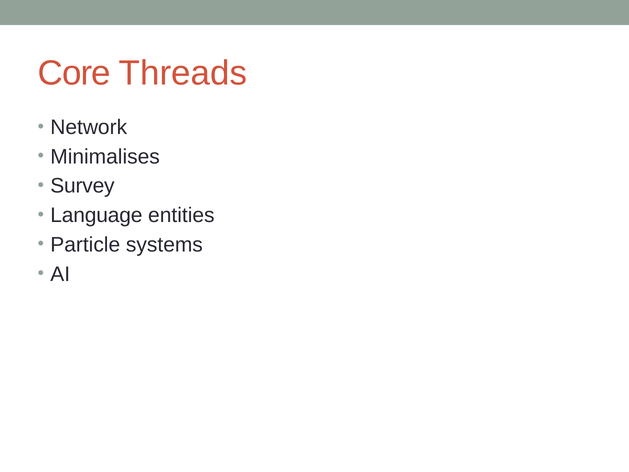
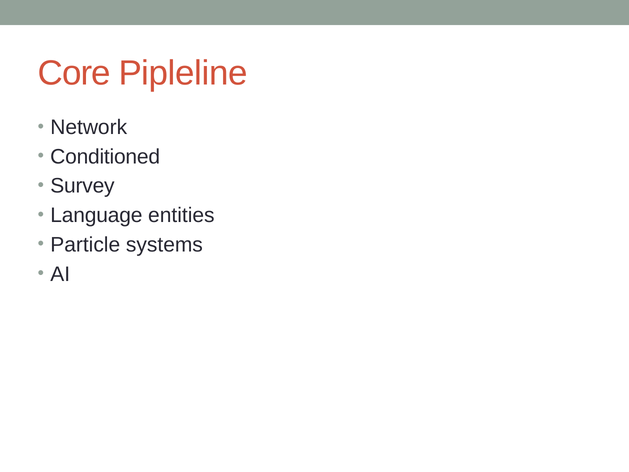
Threads: Threads -> Pipleline
Minimalises: Minimalises -> Conditioned
